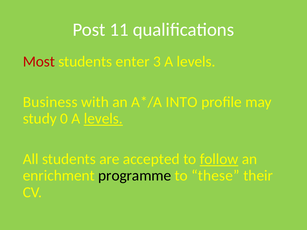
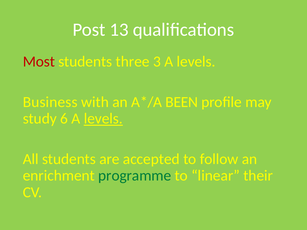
11: 11 -> 13
enter: enter -> three
INTO: INTO -> BEEN
0: 0 -> 6
follow underline: present -> none
programme colour: black -> green
these: these -> linear
